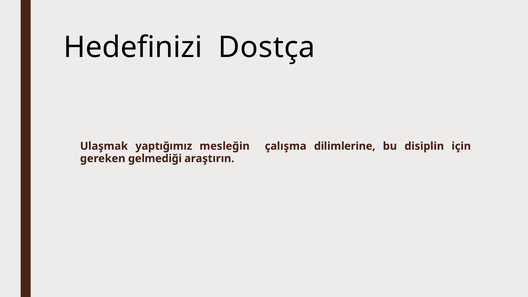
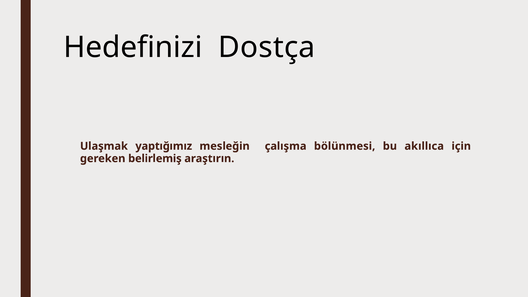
dilimlerine: dilimlerine -> bölünmesi
disiplin: disiplin -> akıllıca
gelmediği: gelmediği -> belirlemiş
